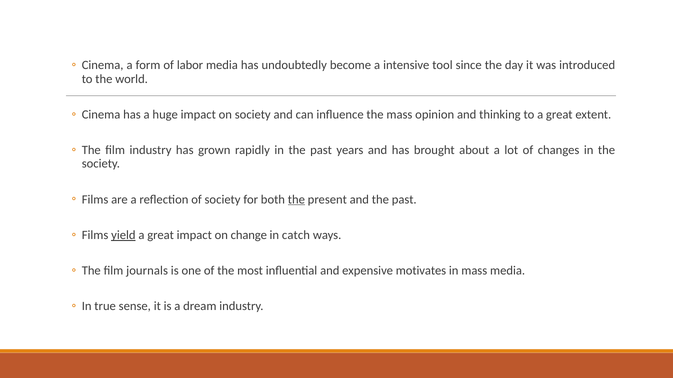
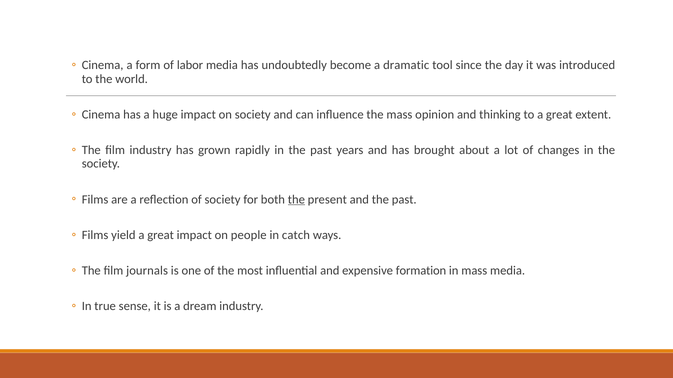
intensive: intensive -> dramatic
yield underline: present -> none
change: change -> people
motivates: motivates -> formation
